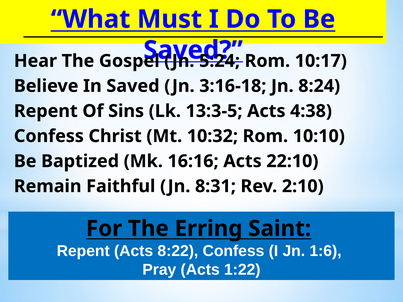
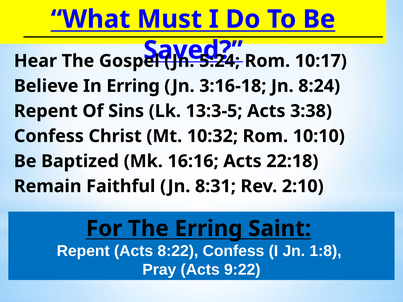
In Saved: Saved -> Erring
4:38: 4:38 -> 3:38
22:10: 22:10 -> 22:18
1:6: 1:6 -> 1:8
1:22: 1:22 -> 9:22
